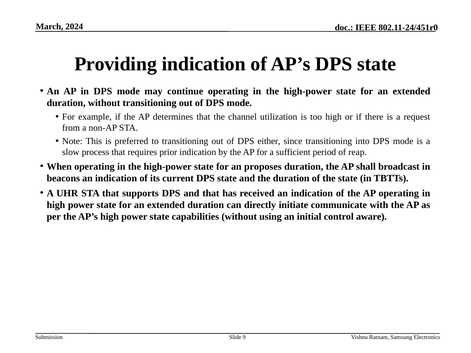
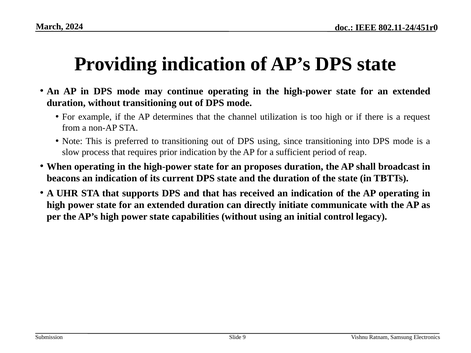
DPS either: either -> using
aware: aware -> legacy
